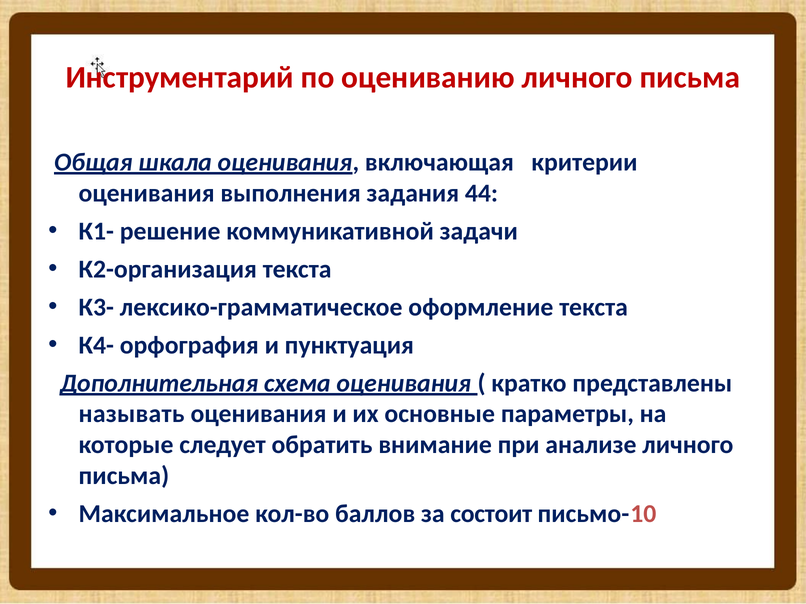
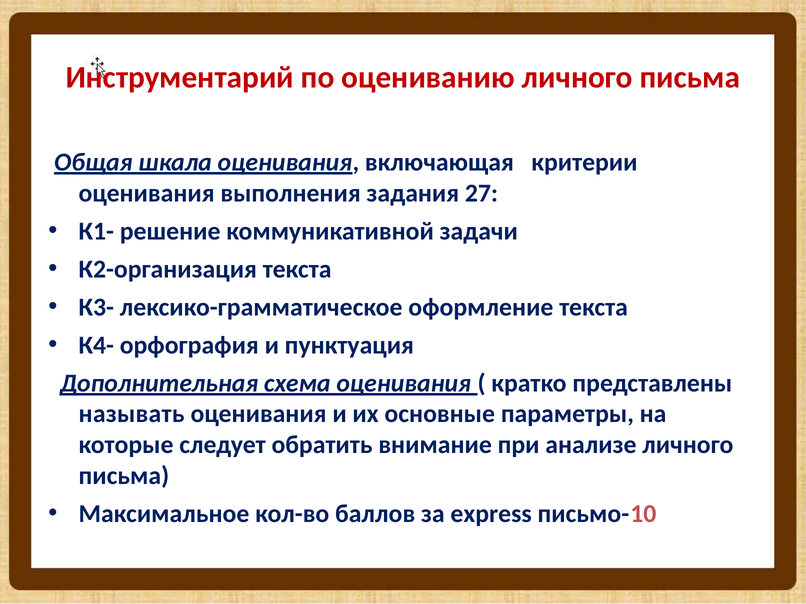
44: 44 -> 27
состоит: состоит -> express
